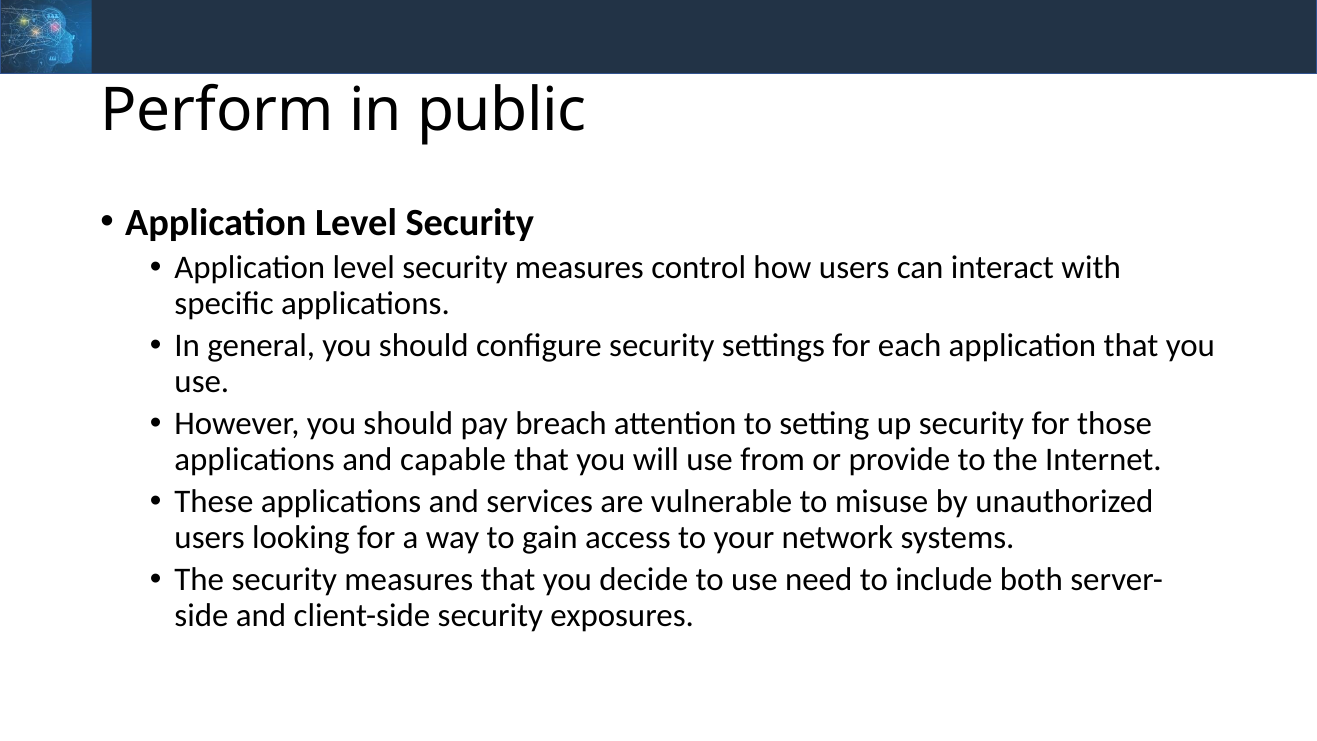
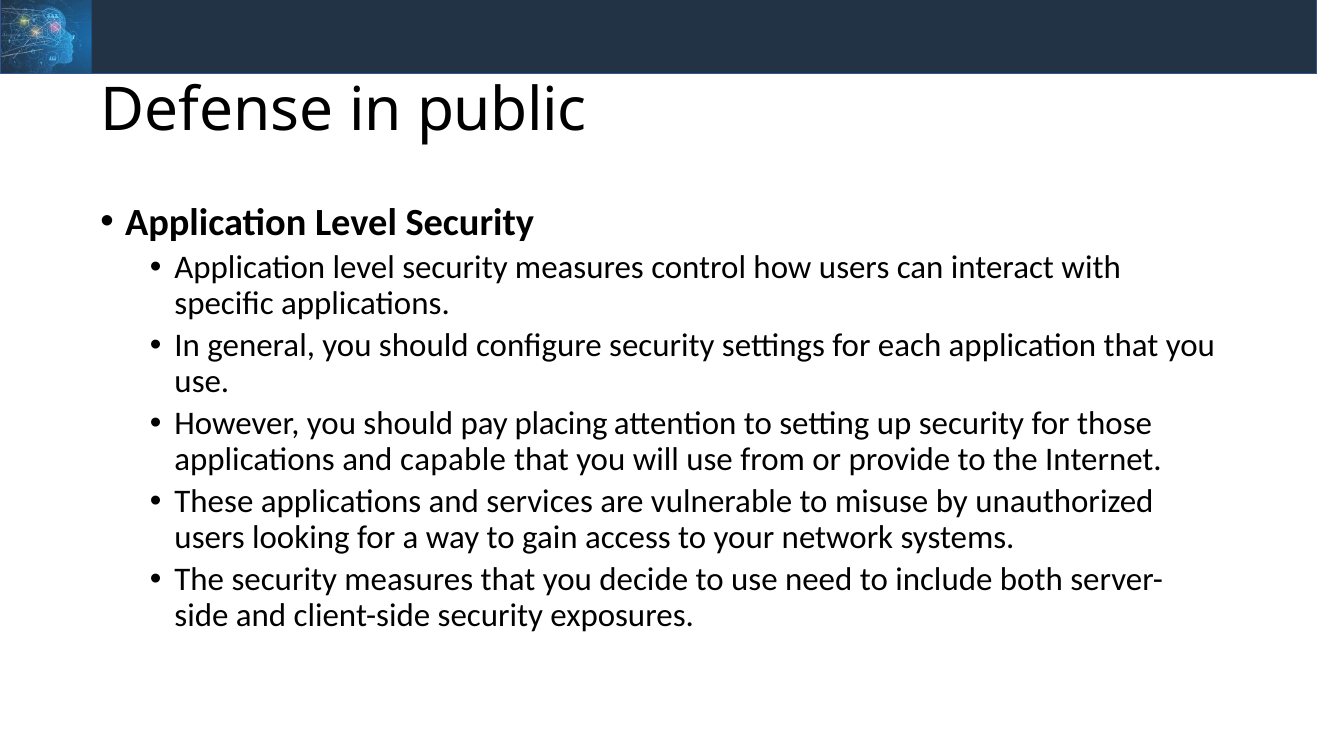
Perform: Perform -> Defense
breach: breach -> placing
